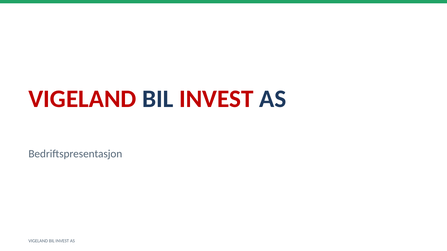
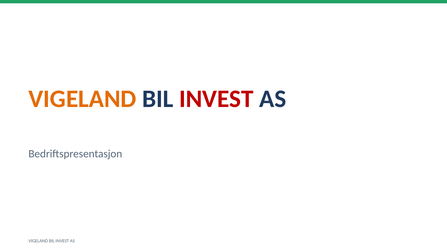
VIGELAND at (82, 99) colour: red -> orange
